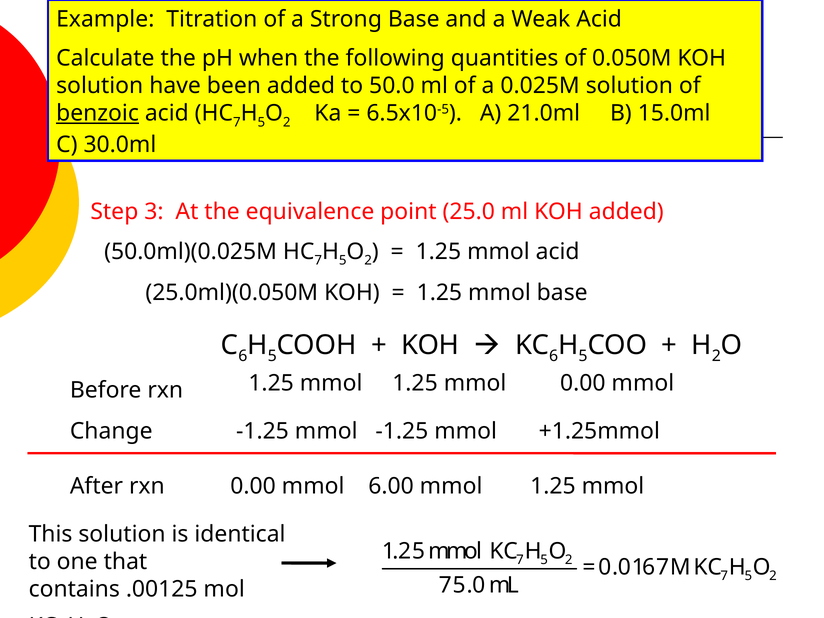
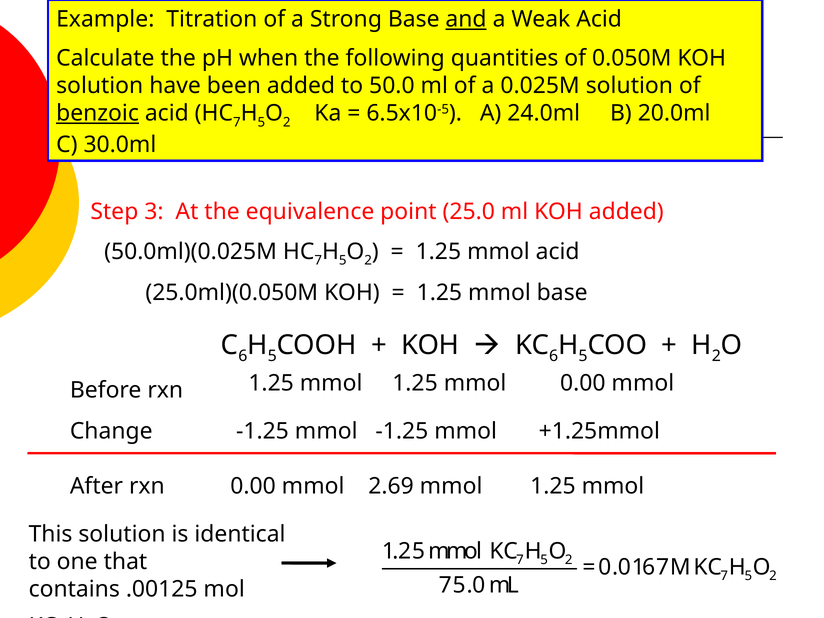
and underline: none -> present
21.0ml: 21.0ml -> 24.0ml
15.0ml: 15.0ml -> 20.0ml
6.00: 6.00 -> 2.69
